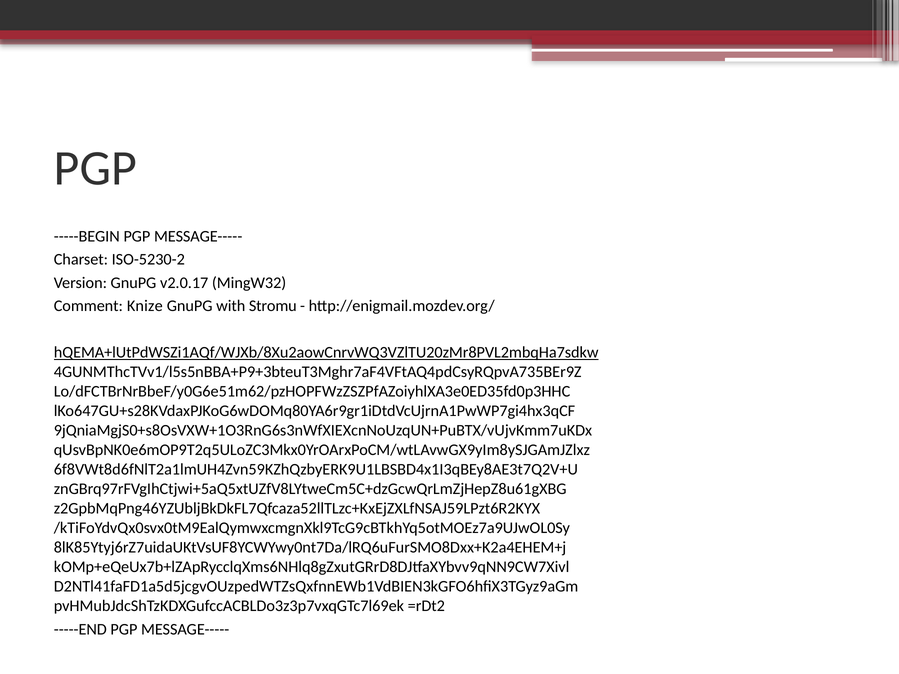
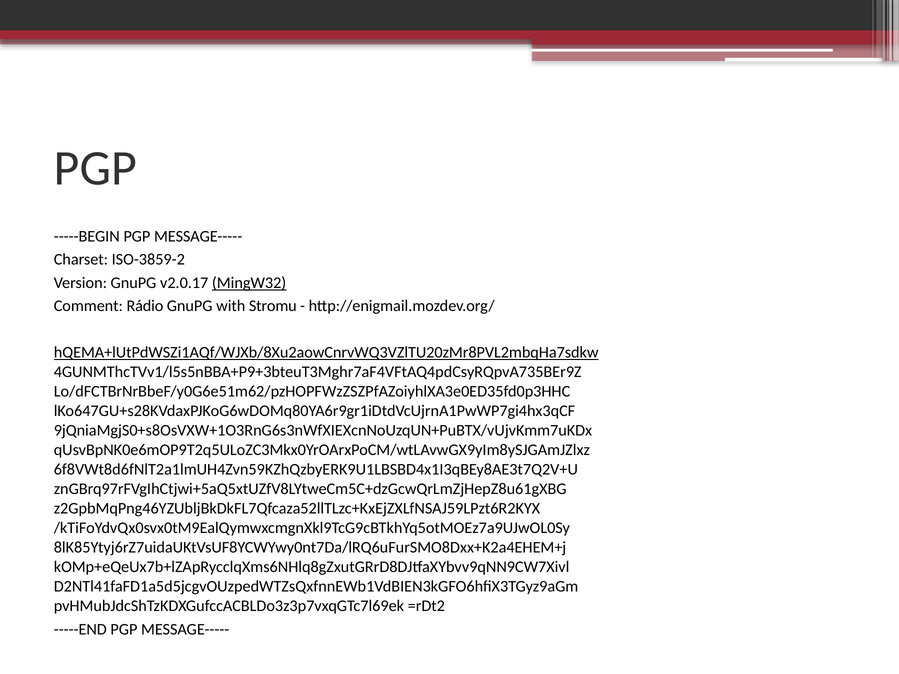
ISO-5230-2: ISO-5230-2 -> ISO-3859-2
MingW32 underline: none -> present
Knize: Knize -> Rádio
